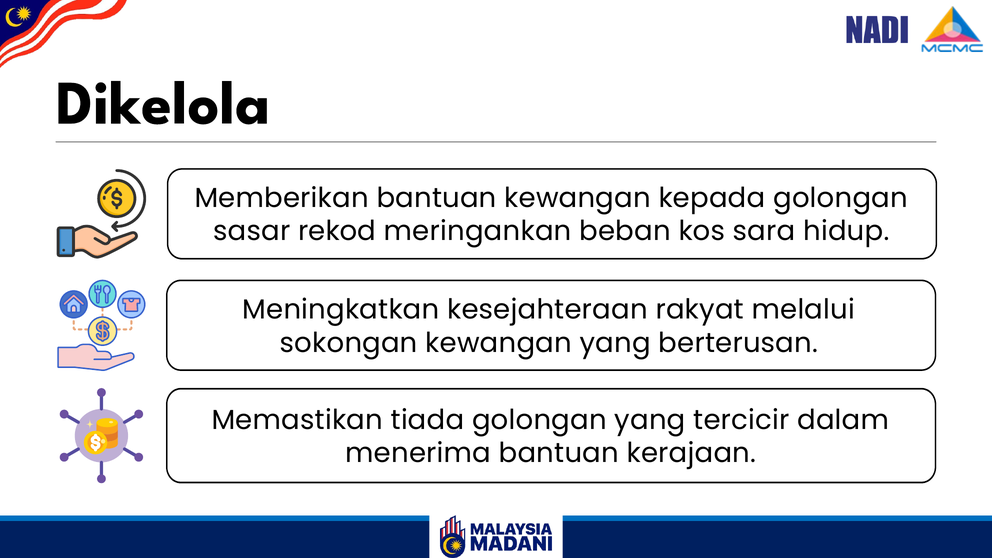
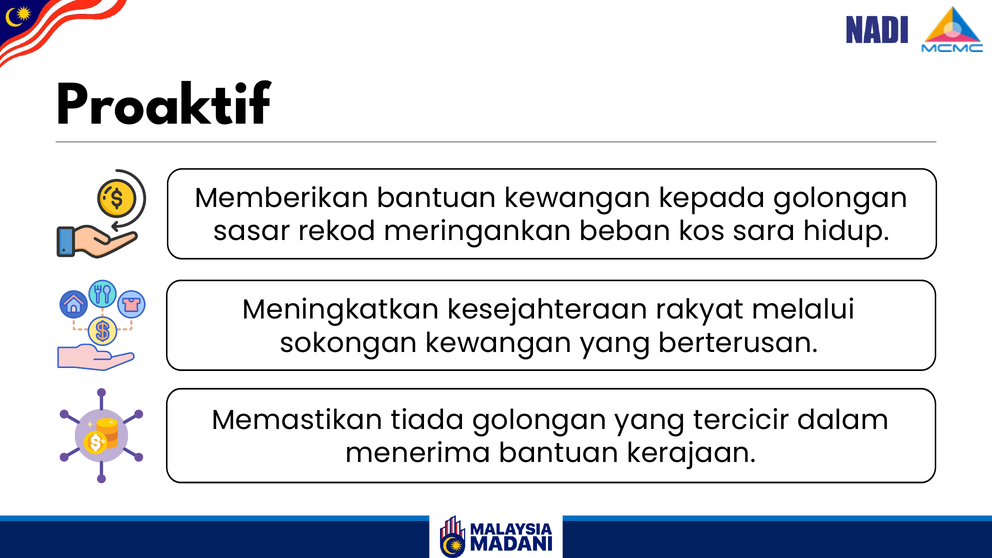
Dikelola: Dikelola -> Proaktif
